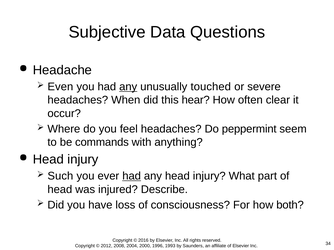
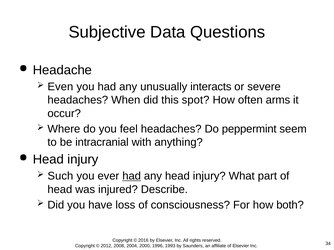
any at (128, 87) underline: present -> none
touched: touched -> interacts
hear: hear -> spot
clear: clear -> arms
commands: commands -> intracranial
